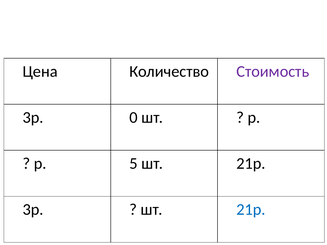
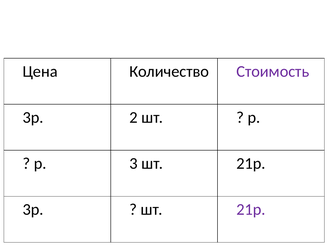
0: 0 -> 2
5: 5 -> 3
21р at (251, 210) colour: blue -> purple
